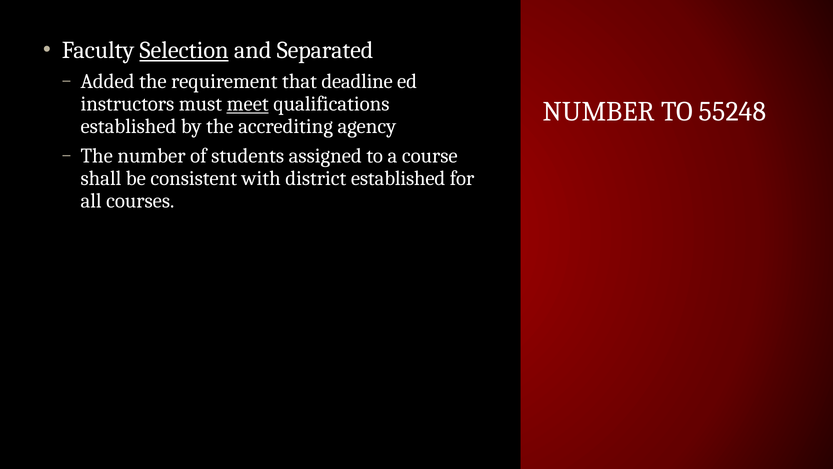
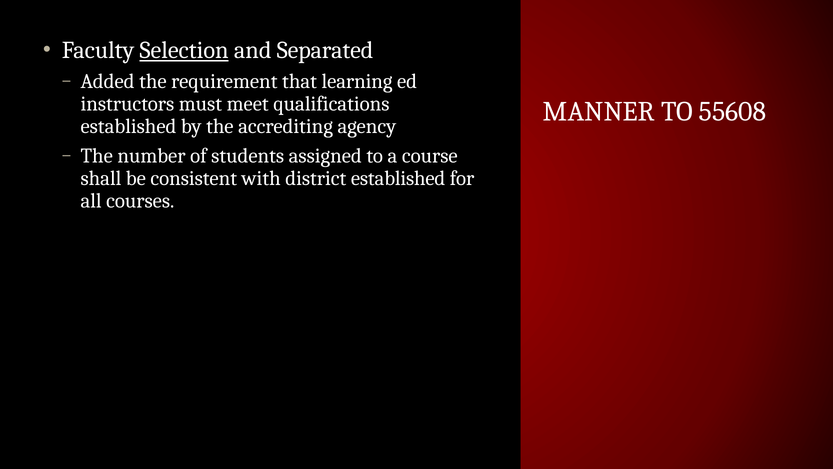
deadline: deadline -> learning
meet underline: present -> none
NUMBER at (599, 112): NUMBER -> MANNER
55248: 55248 -> 55608
